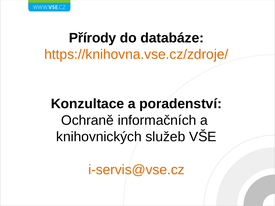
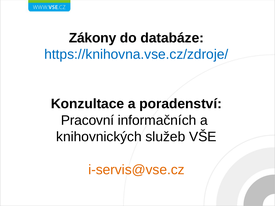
Přírody: Přírody -> Zákony
https://knihovna.vse.cz/zdroje/ colour: orange -> blue
Ochraně: Ochraně -> Pracovní
